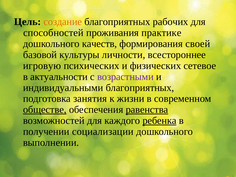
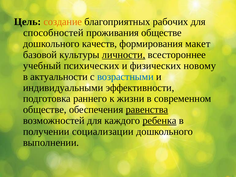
проживания практике: практике -> обществе
своей: своей -> макет
личности underline: none -> present
игровую: игровую -> учебный
сетевое: сетевое -> новому
возрастными colour: purple -> blue
индивидуальными благоприятных: благоприятных -> эффективности
занятия: занятия -> раннего
обществе at (45, 110) underline: present -> none
